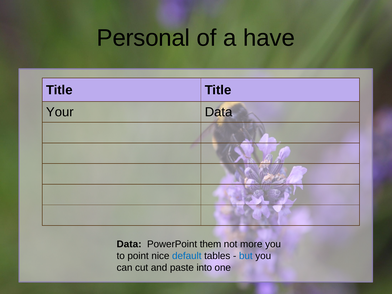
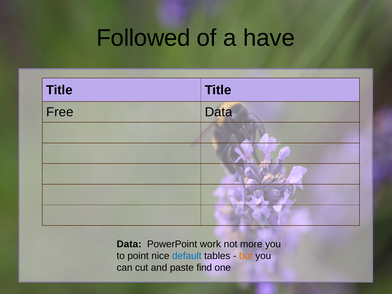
Personal: Personal -> Followed
Your: Your -> Free
them: them -> work
but colour: blue -> orange
into: into -> find
